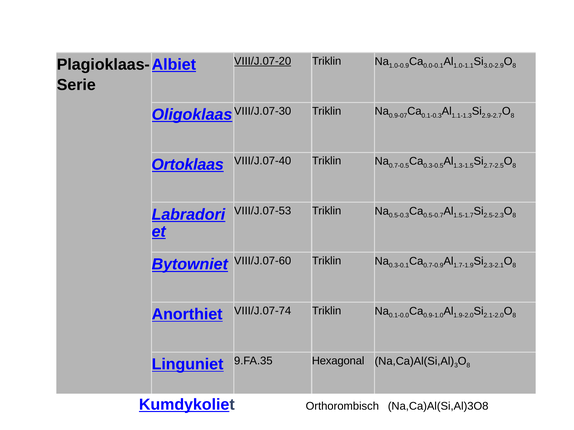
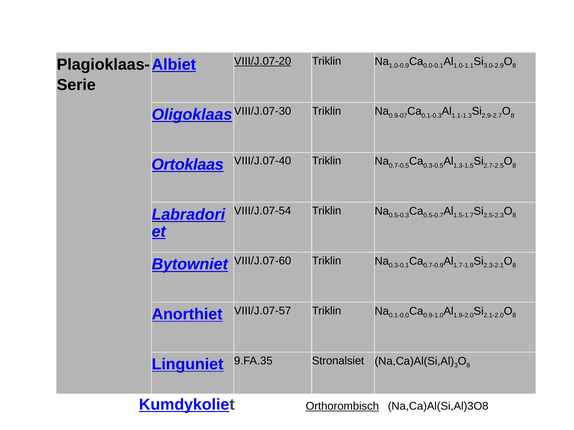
VIII/J.07-53: VIII/J.07-53 -> VIII/J.07-54
VIII/J.07-74: VIII/J.07-74 -> VIII/J.07-57
Hexagonal: Hexagonal -> Stronalsiet
Orthorombisch underline: none -> present
